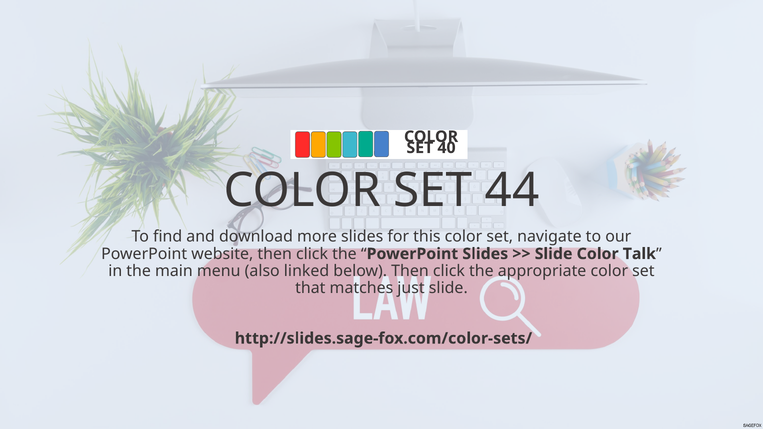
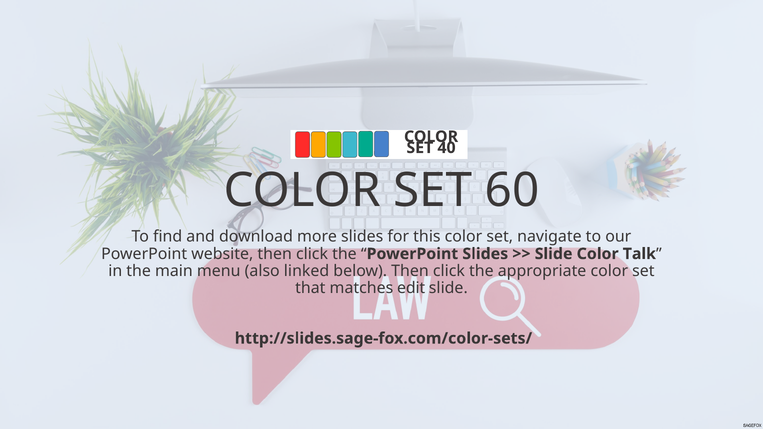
44: 44 -> 60
just: just -> edit
